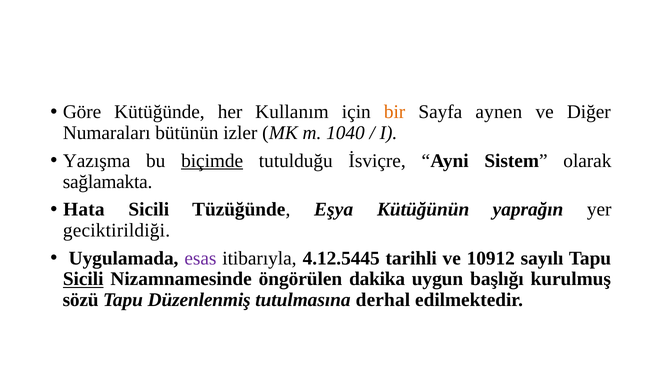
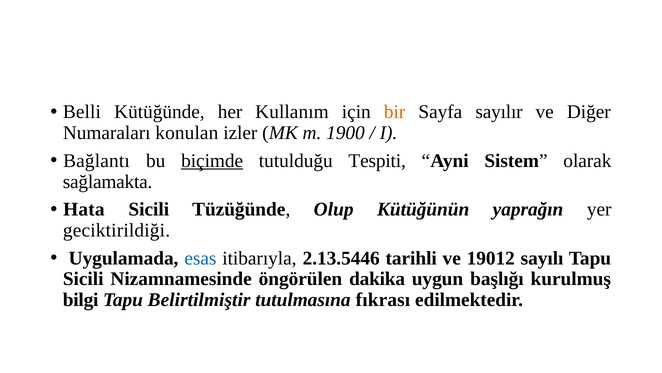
Göre: Göre -> Belli
aynen: aynen -> sayılır
bütünün: bütünün -> konulan
1040: 1040 -> 1900
Yazışma: Yazışma -> Bağlantı
İsviçre: İsviçre -> Tespiti
Eşya: Eşya -> Olup
esas colour: purple -> blue
4.12.5445: 4.12.5445 -> 2.13.5446
10912: 10912 -> 19012
Sicili at (83, 279) underline: present -> none
sözü: sözü -> bilgi
Düzenlenmiş: Düzenlenmiş -> Belirtilmiştir
derhal: derhal -> fıkrası
